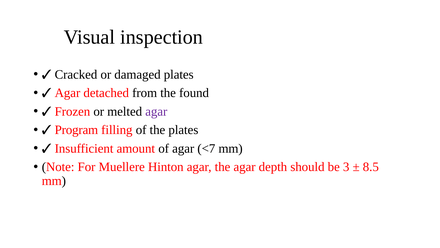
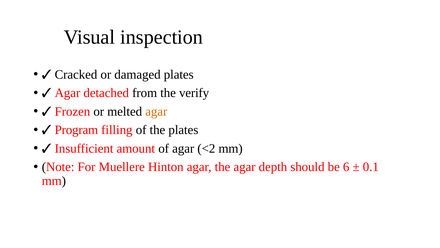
found: found -> verify
agar at (156, 111) colour: purple -> orange
<7: <7 -> <2
3: 3 -> 6
8.5: 8.5 -> 0.1
